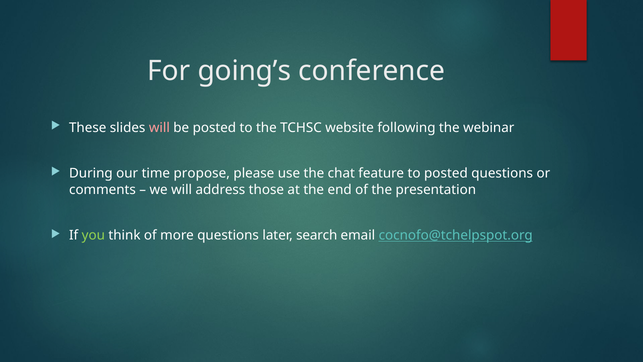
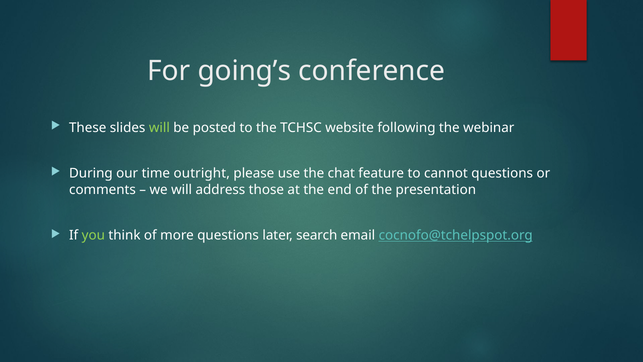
will at (159, 128) colour: pink -> light green
propose: propose -> outright
to posted: posted -> cannot
